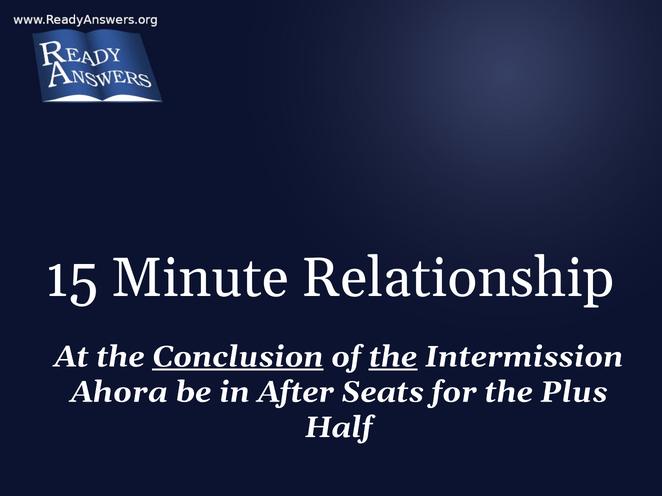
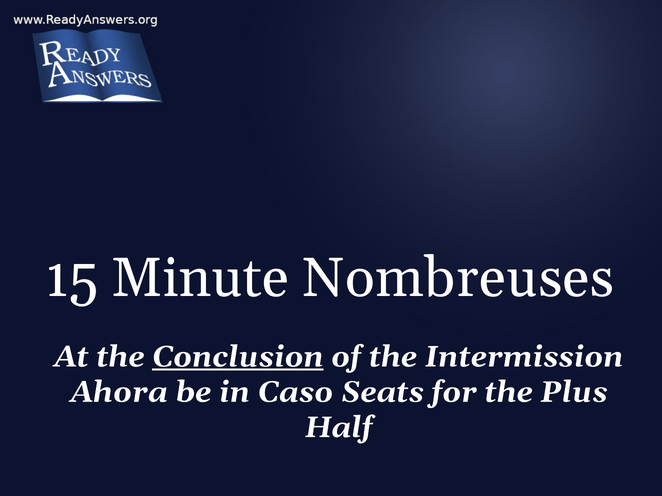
Relationship: Relationship -> Nombreuses
the at (393, 357) underline: present -> none
After: After -> Caso
